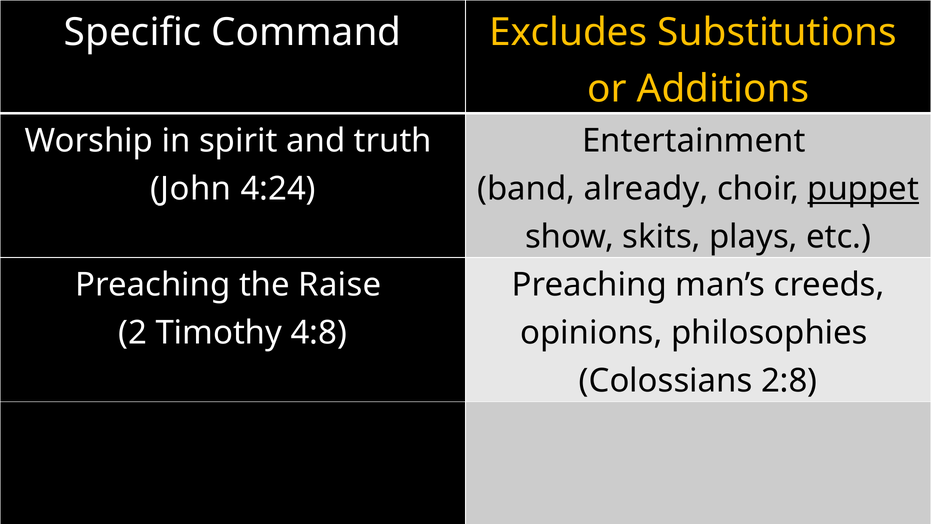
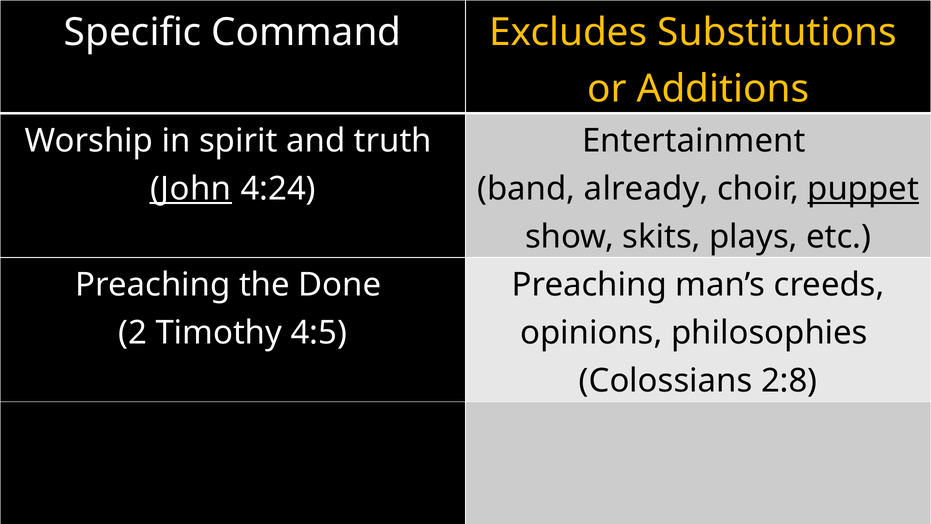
John underline: none -> present
Raise: Raise -> Done
4:8: 4:8 -> 4:5
